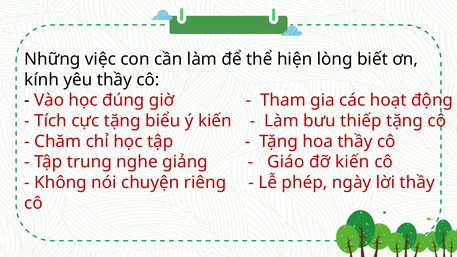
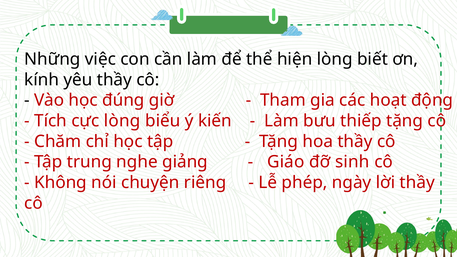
cực tặng: tặng -> lòng
đỡ kiến: kiến -> sinh
